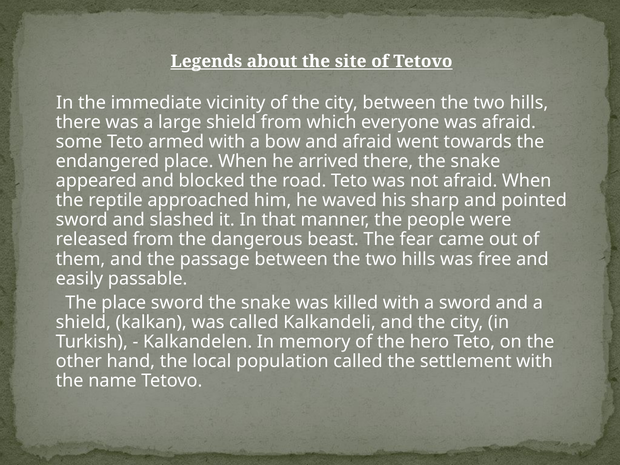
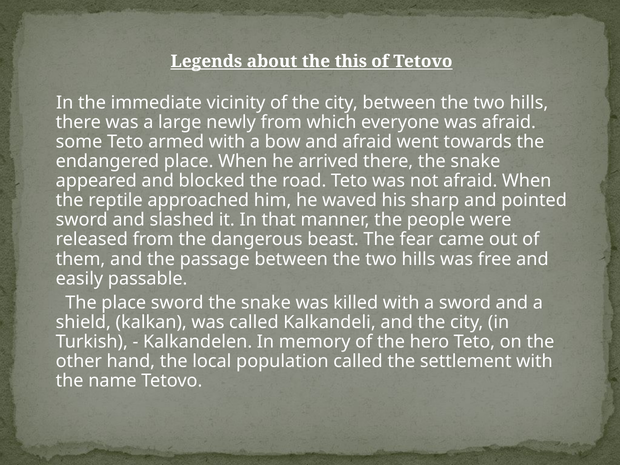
site: site -> this
large shield: shield -> newly
